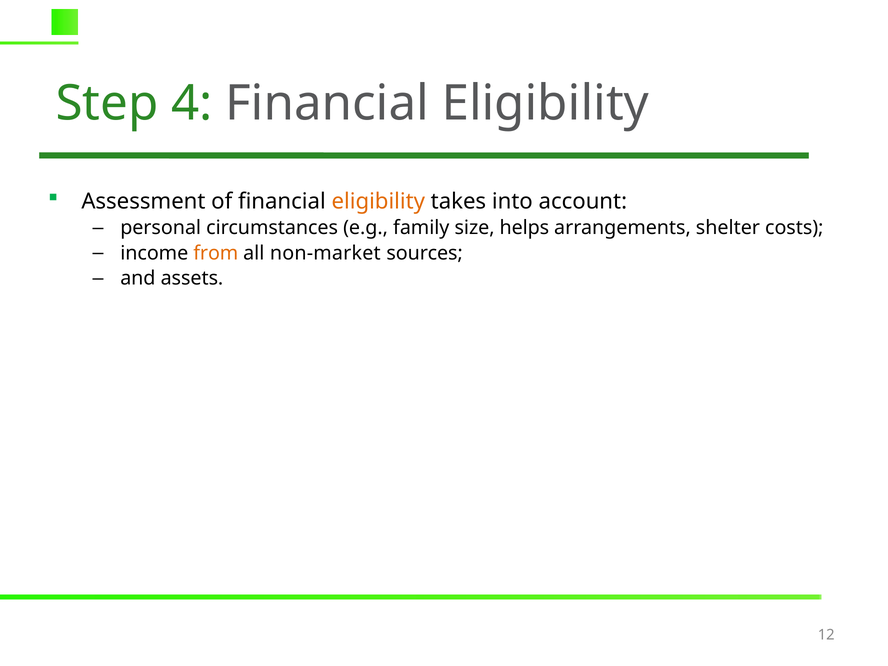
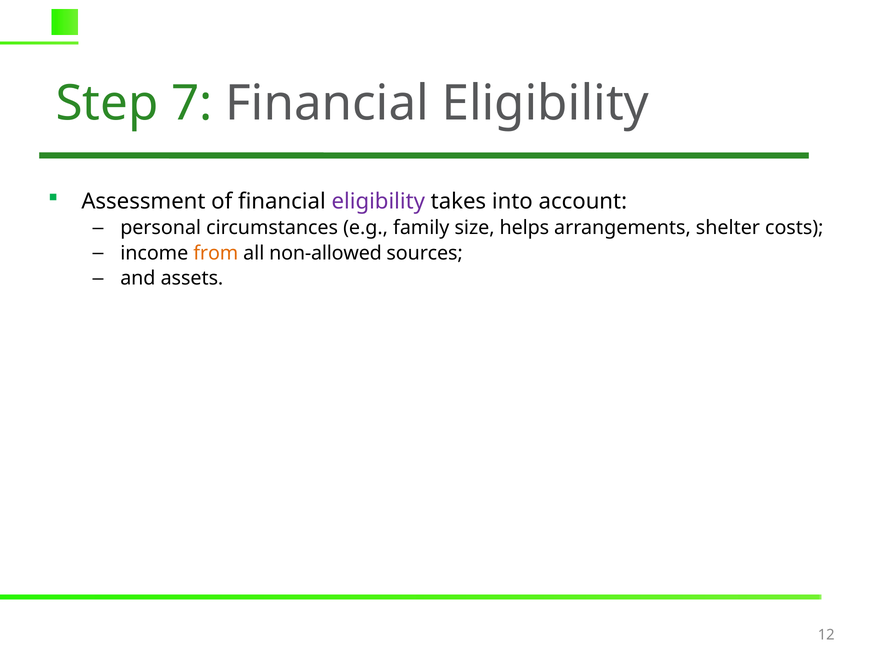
4: 4 -> 7
eligibility at (378, 201) colour: orange -> purple
non-market: non-market -> non-allowed
